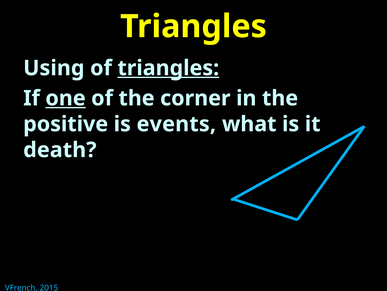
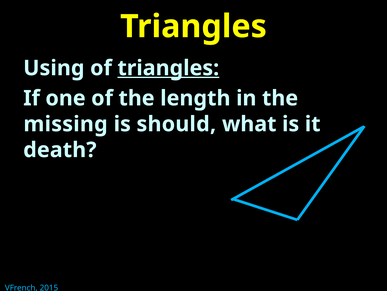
one underline: present -> none
corner: corner -> length
positive: positive -> missing
events: events -> should
